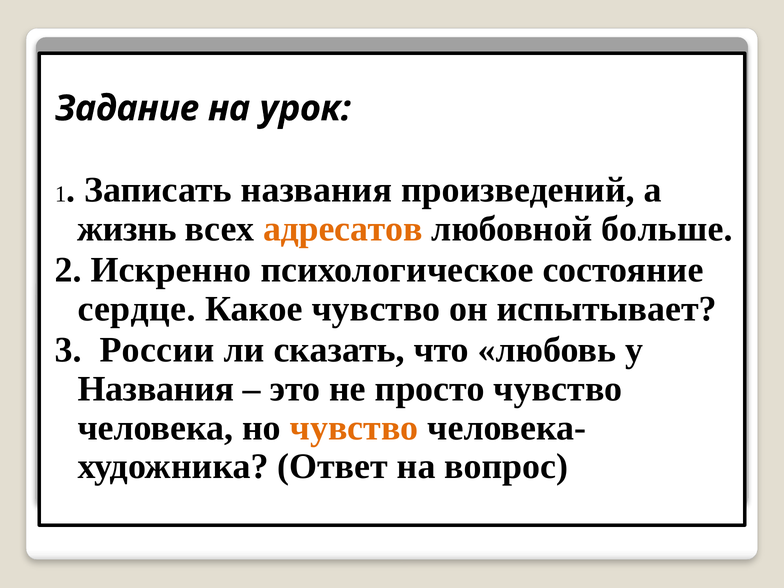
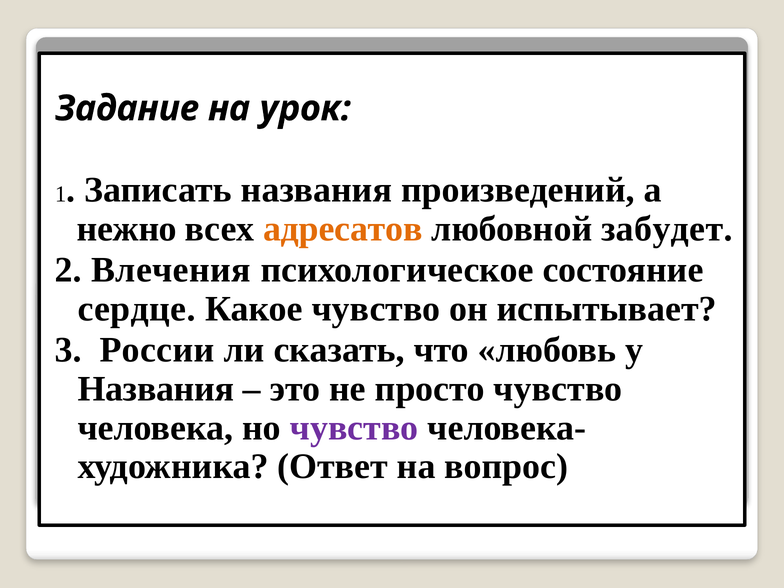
жизнь: жизнь -> нежно
больше: больше -> забудет
Искренно: Искренно -> Влечения
чувство at (354, 428) colour: orange -> purple
